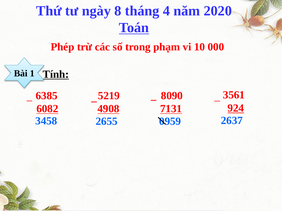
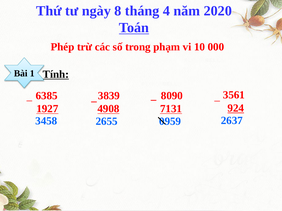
5219: 5219 -> 3839
6082: 6082 -> 1927
